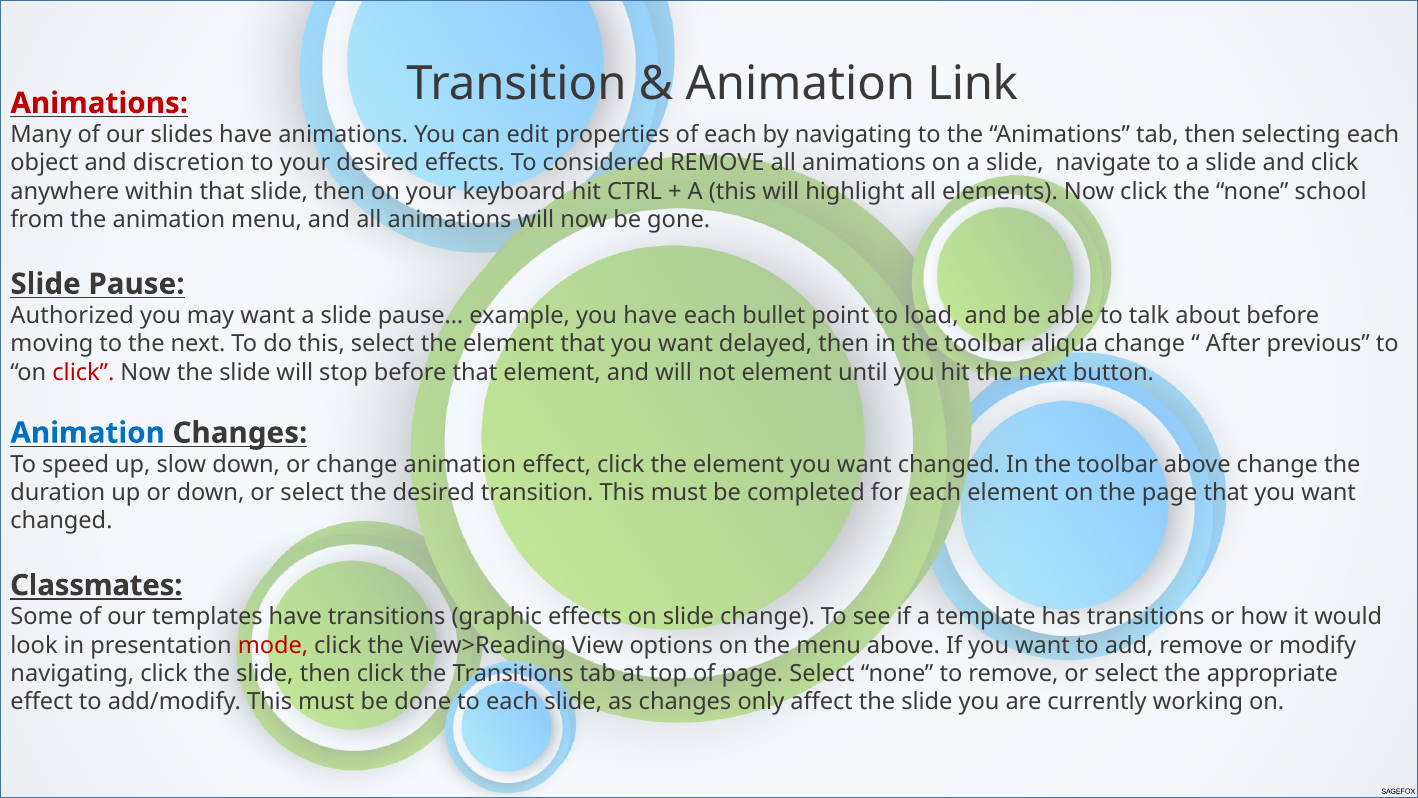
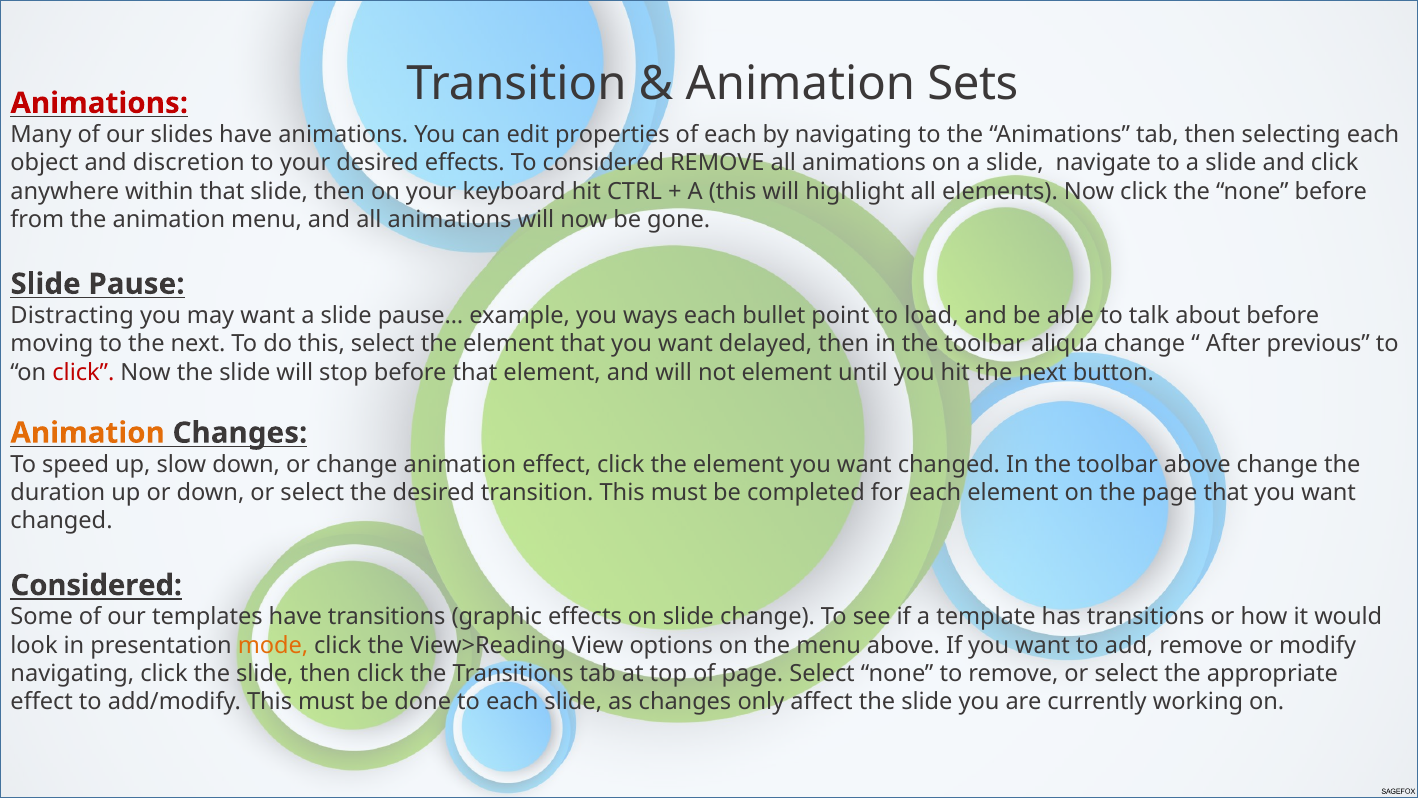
Link: Link -> Sets
none school: school -> before
Authorized: Authorized -> Distracting
you have: have -> ways
Animation at (88, 433) colour: blue -> orange
Classmates at (96, 585): Classmates -> Considered
mode colour: red -> orange
